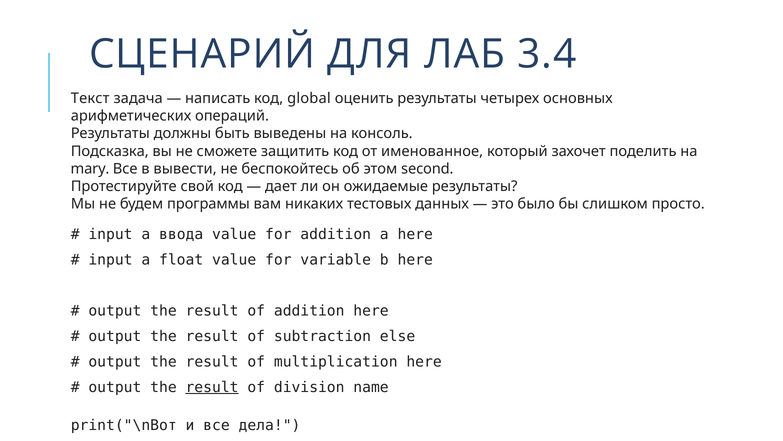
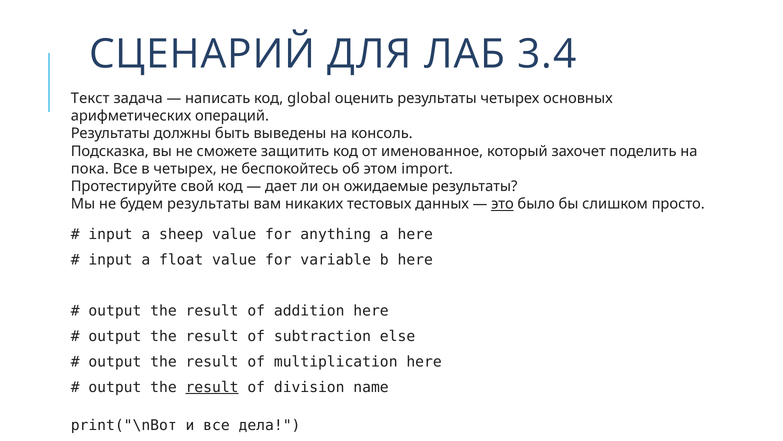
mary: mary -> пока
в вывести: вывести -> четырех
second: second -> import
будем программы: программы -> результаты
это underline: none -> present
ввода: ввода -> sheep
for addition: addition -> anything
